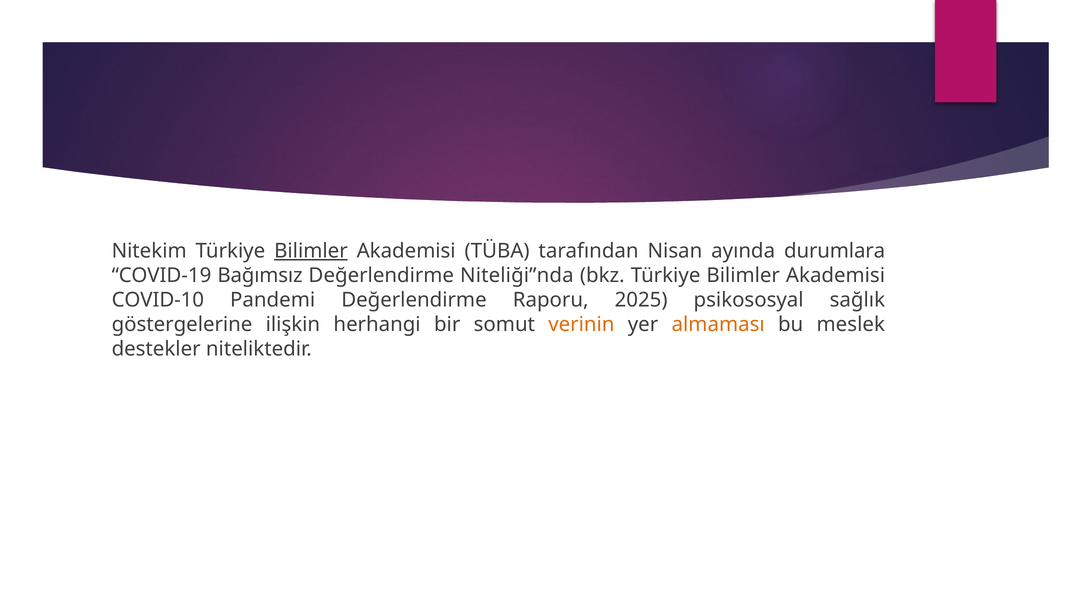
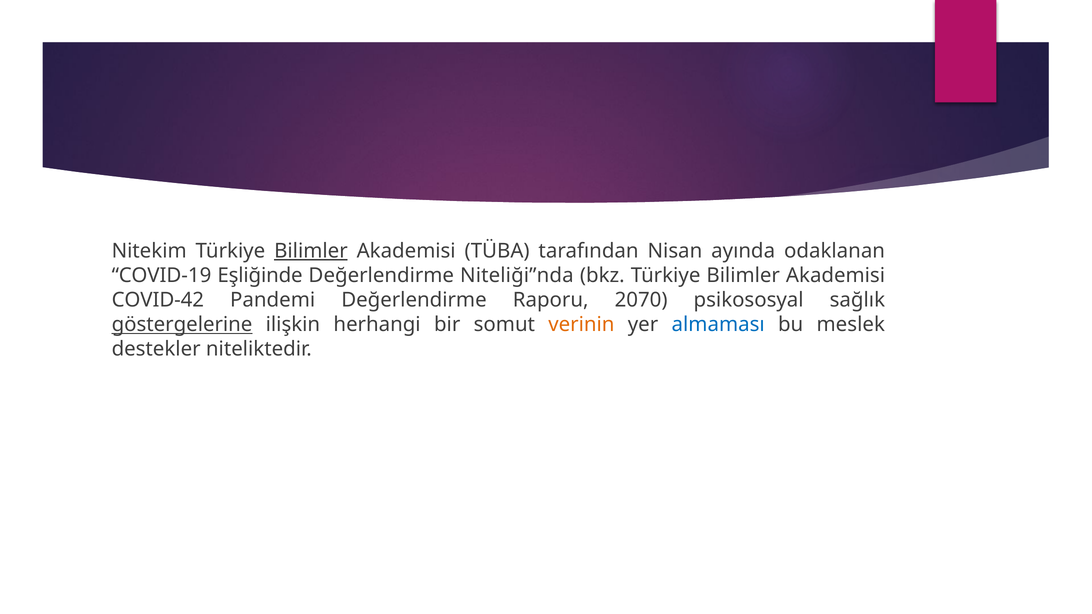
durumlara: durumlara -> odaklanan
Bağımsız: Bağımsız -> Eşliğinde
COVID-10: COVID-10 -> COVID-42
2025: 2025 -> 2070
göstergelerine underline: none -> present
almaması colour: orange -> blue
